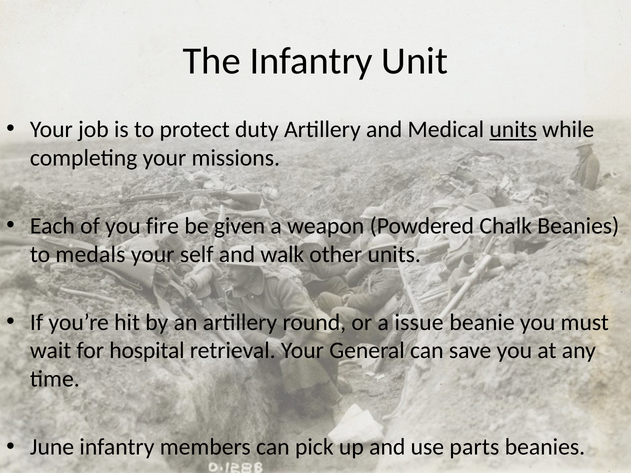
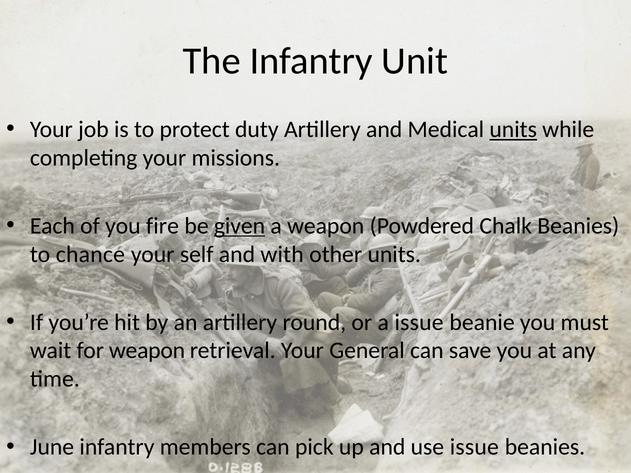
given underline: none -> present
medals: medals -> chance
walk: walk -> with
for hospital: hospital -> weapon
use parts: parts -> issue
